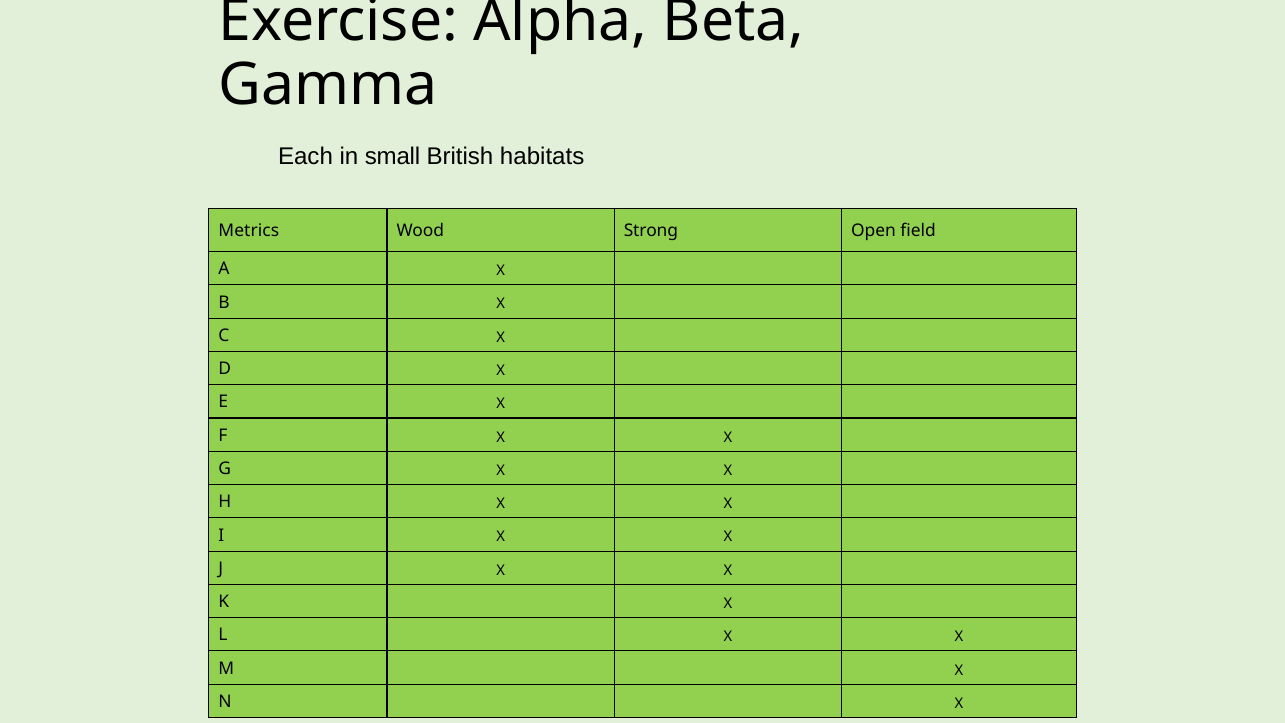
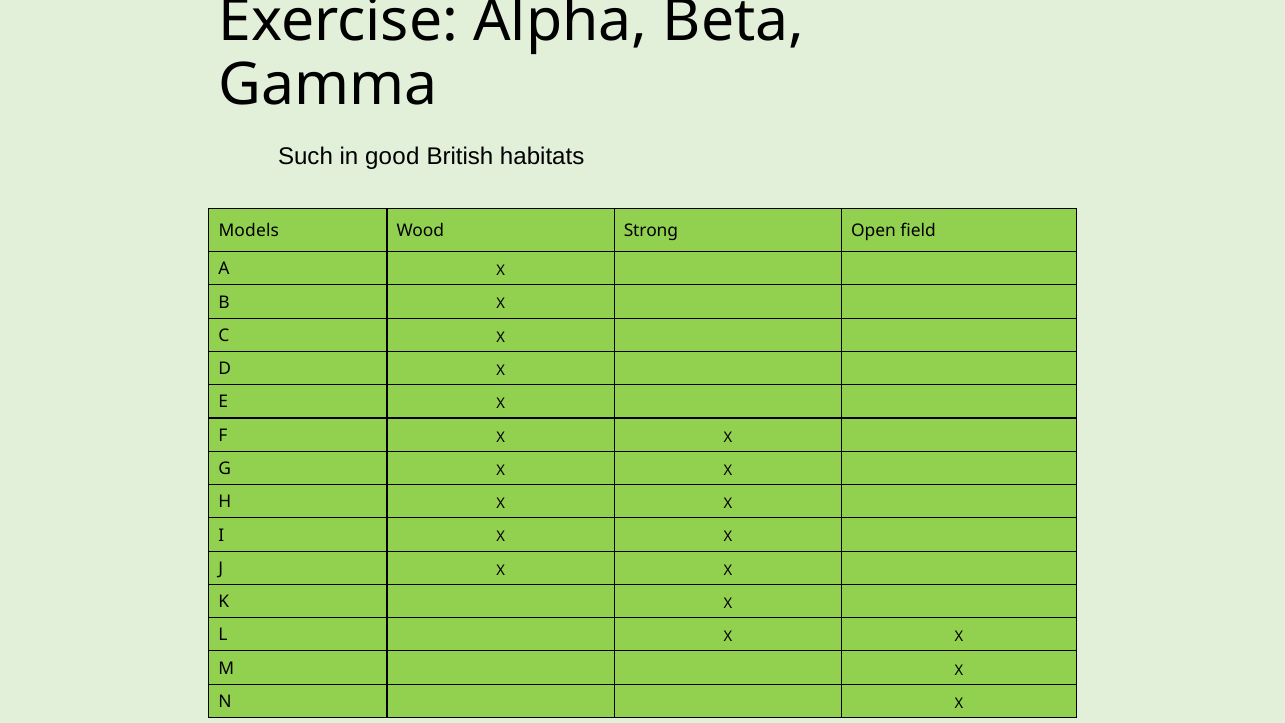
Each: Each -> Such
small: small -> good
Metrics: Metrics -> Models
